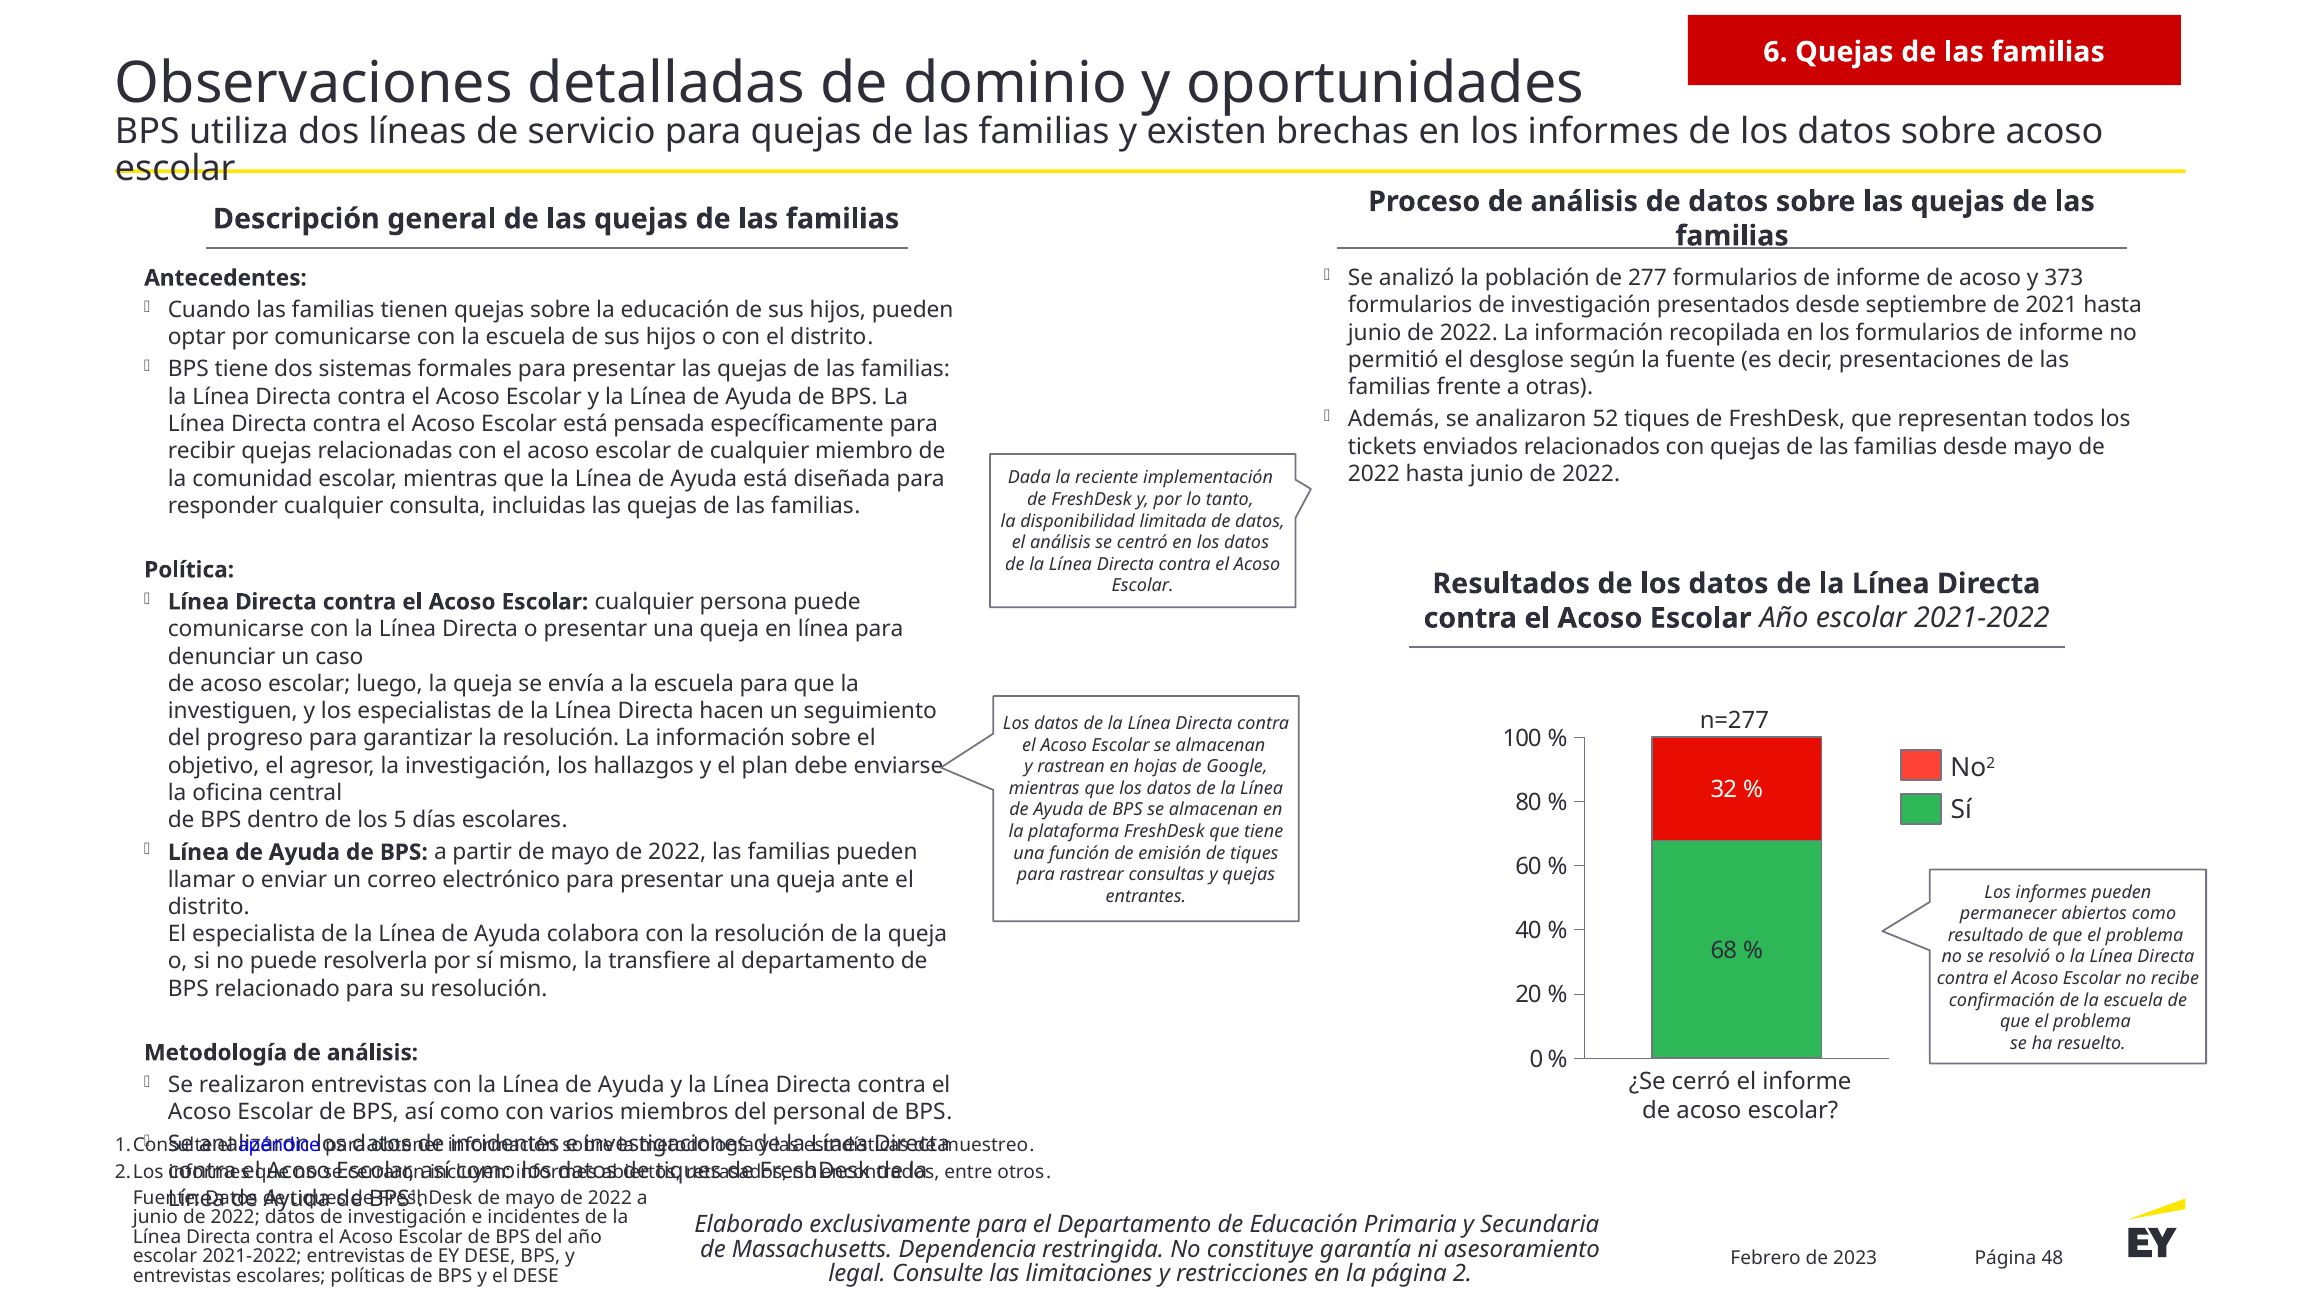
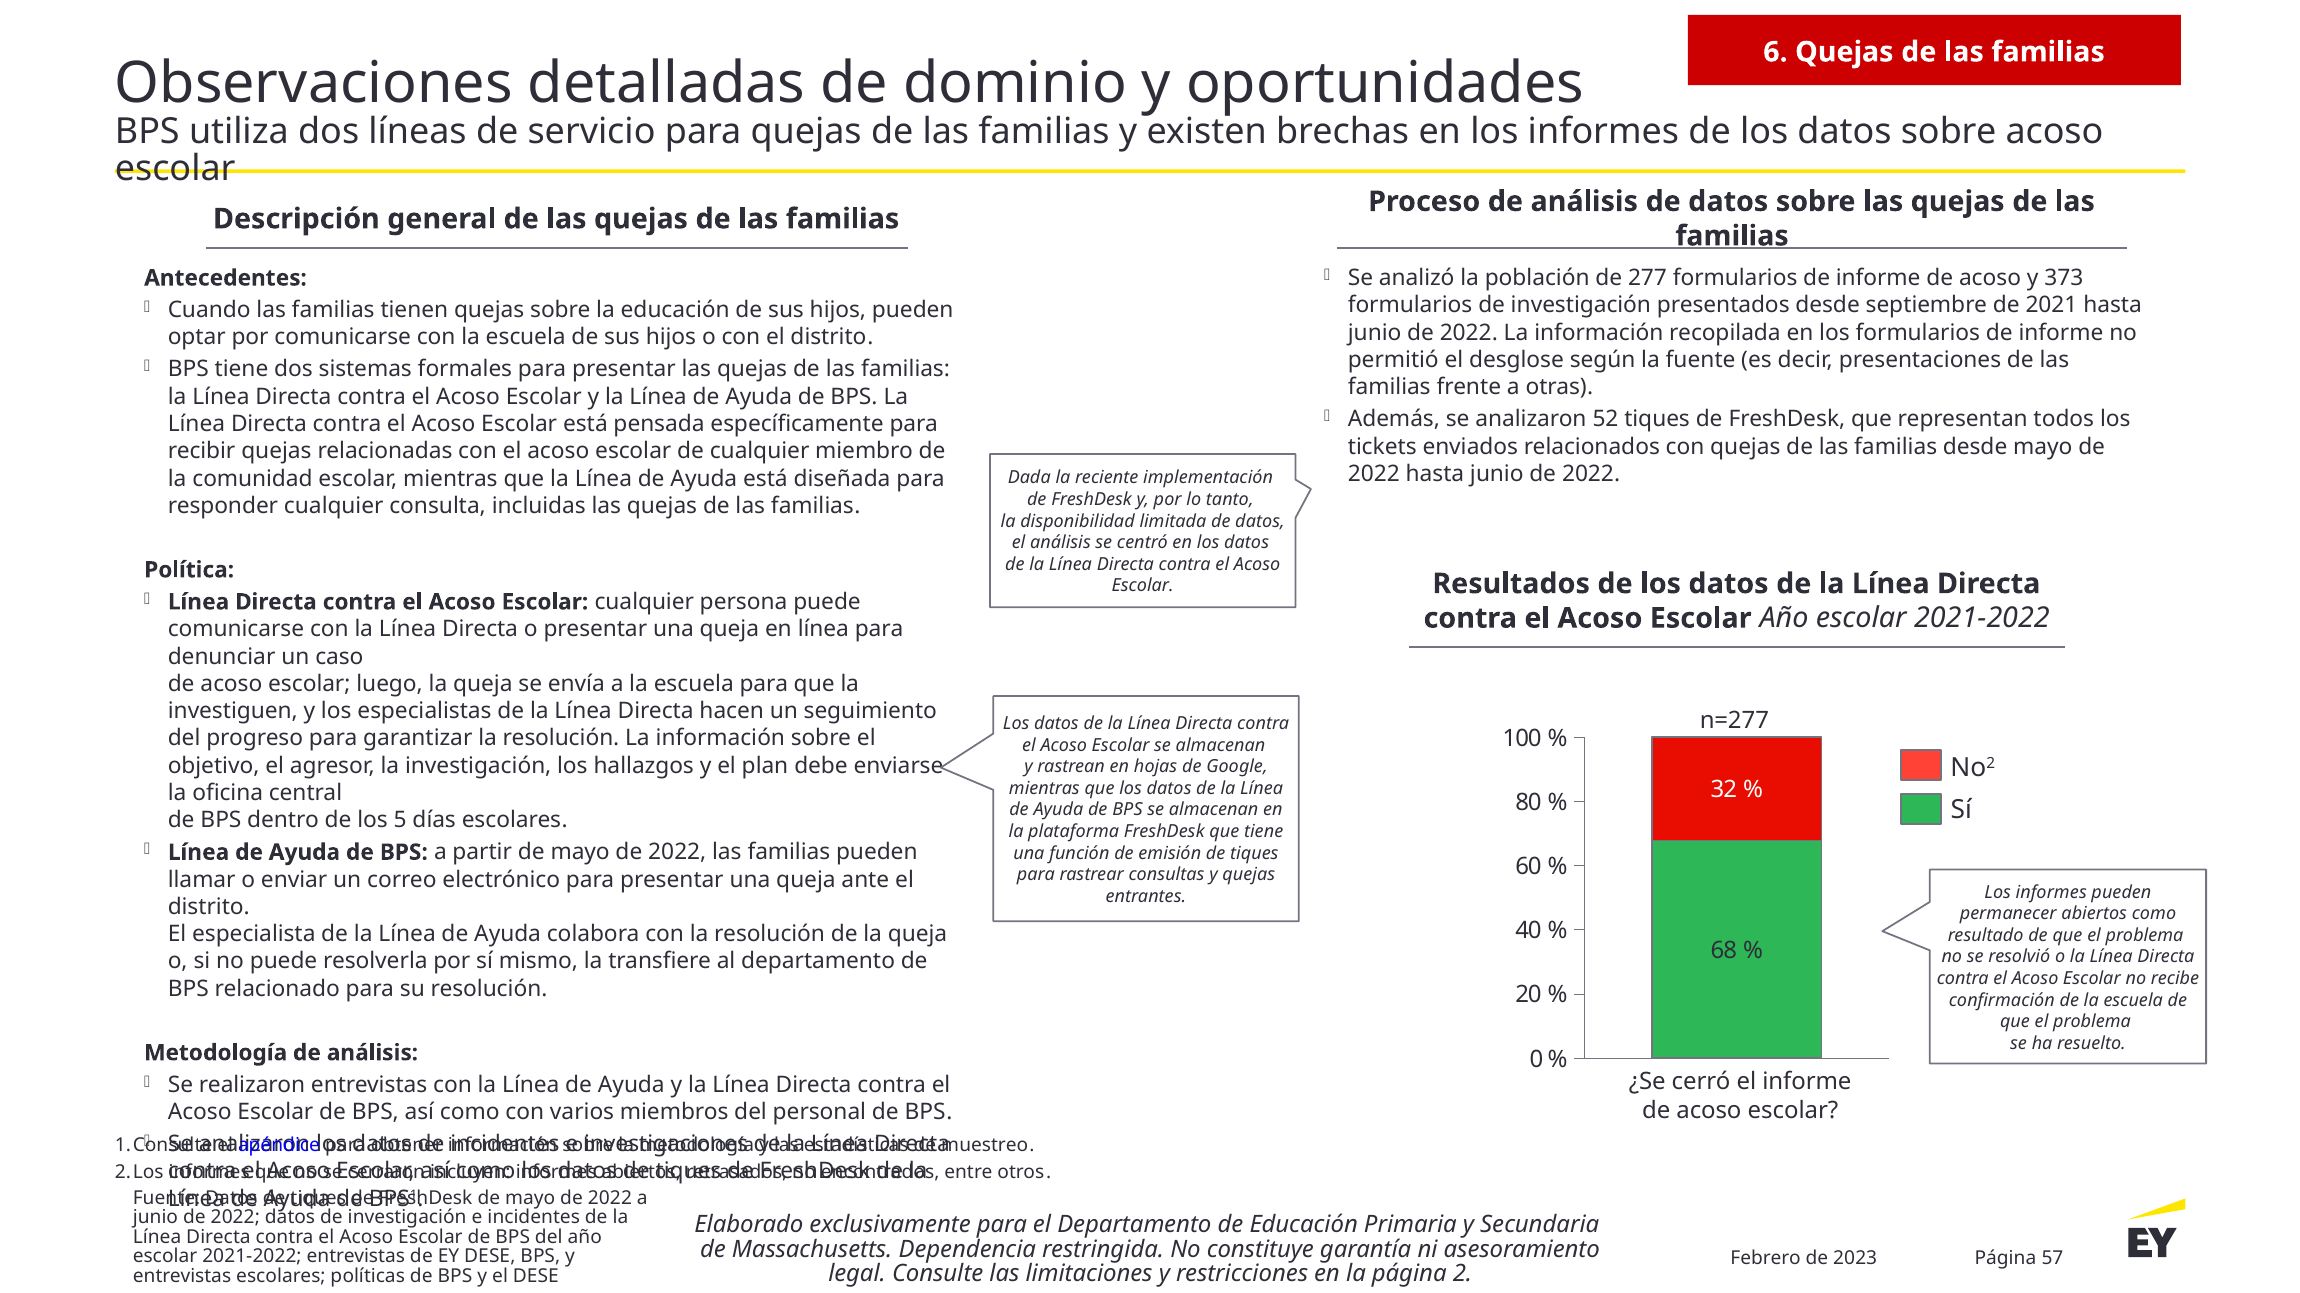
48: 48 -> 57
